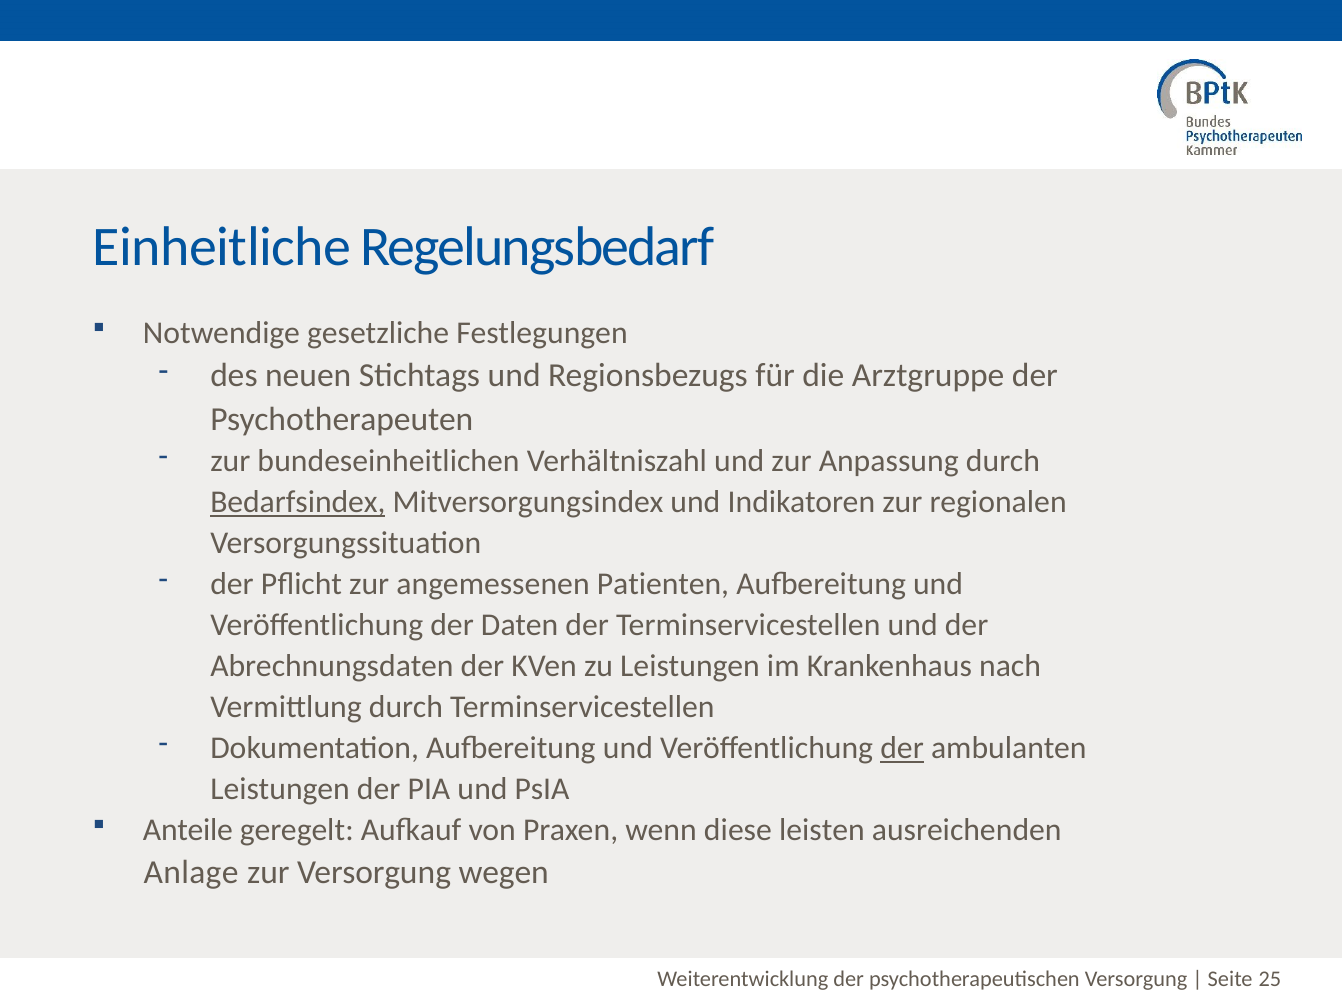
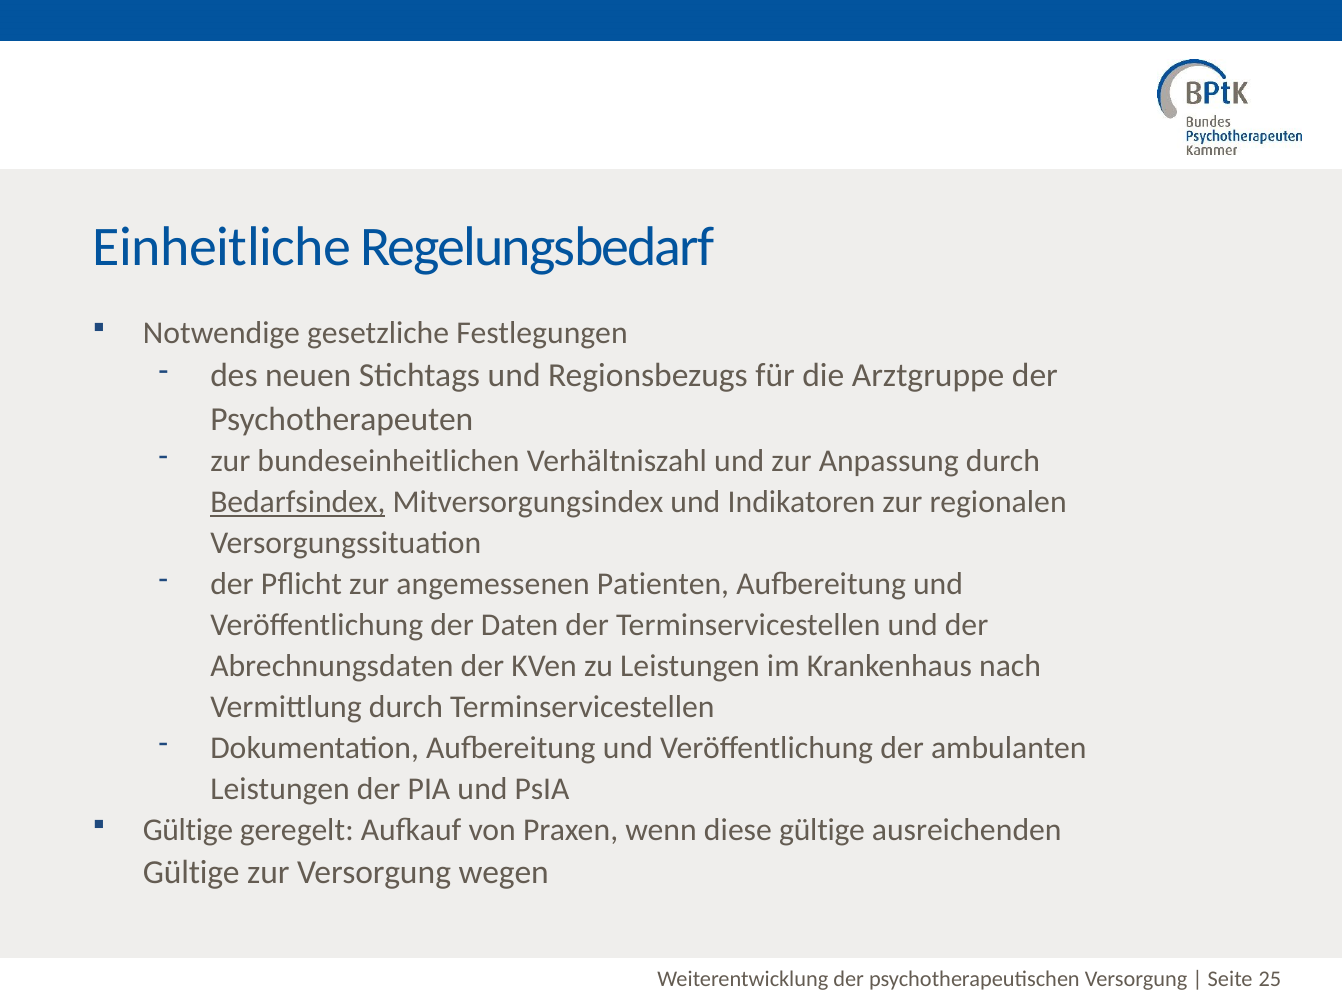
der at (902, 749) underline: present -> none
Anteile at (188, 831): Anteile -> Gültige
diese leisten: leisten -> gültige
Anlage at (191, 873): Anlage -> Gültige
